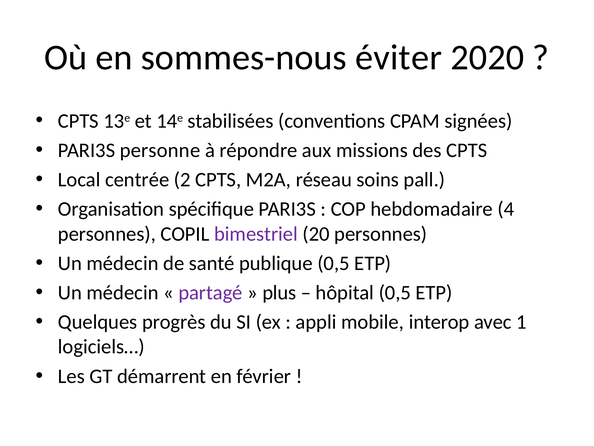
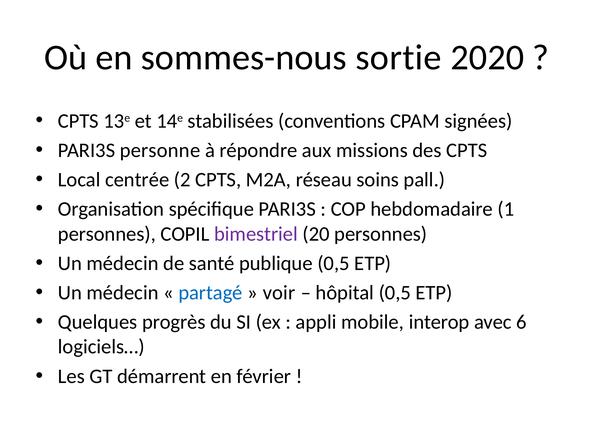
éviter: éviter -> sortie
4: 4 -> 1
partagé colour: purple -> blue
plus: plus -> voir
1: 1 -> 6
